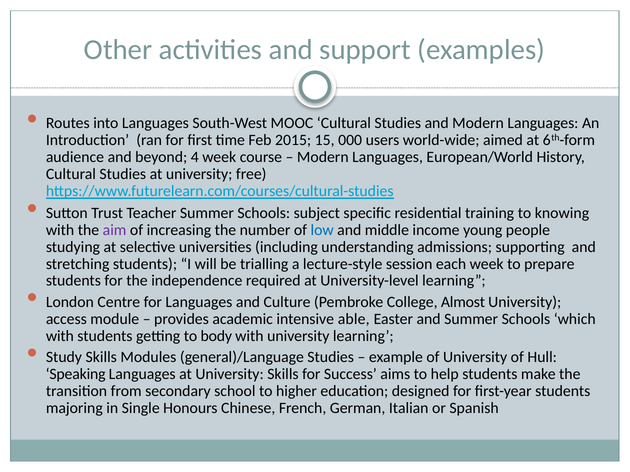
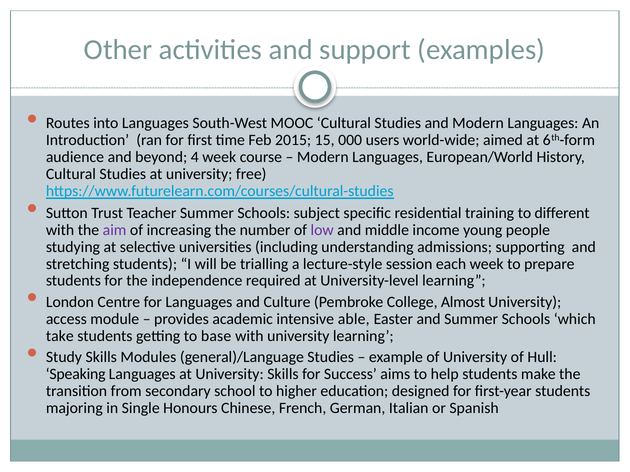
knowing: knowing -> different
low colour: blue -> purple
with at (60, 336): with -> take
body: body -> base
